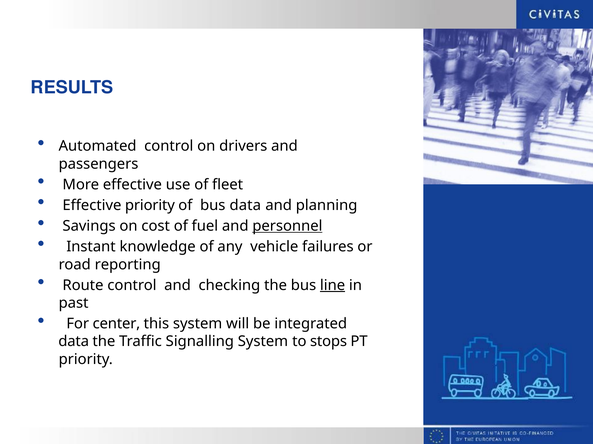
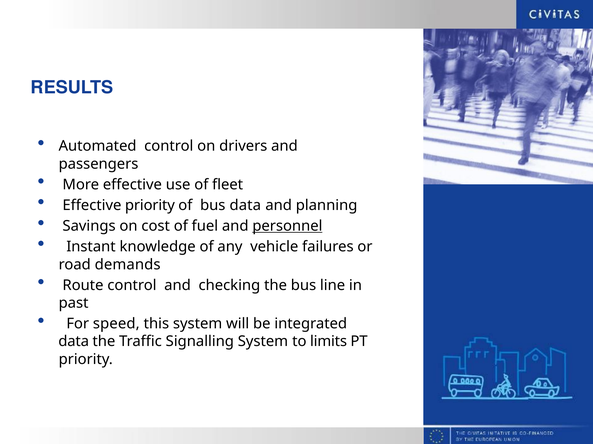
reporting: reporting -> demands
line underline: present -> none
center: center -> speed
stops: stops -> limits
